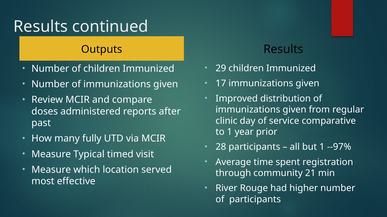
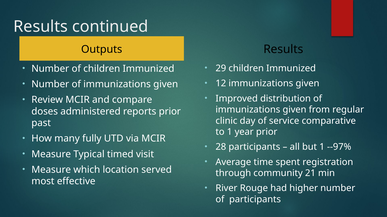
17: 17 -> 12
reports after: after -> prior
